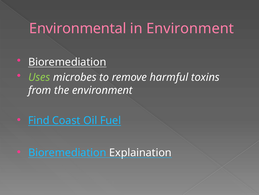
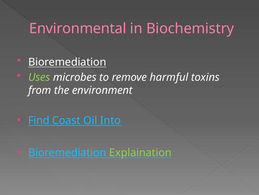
in Environment: Environment -> Biochemistry
Fuel: Fuel -> Into
Explaination colour: white -> light green
